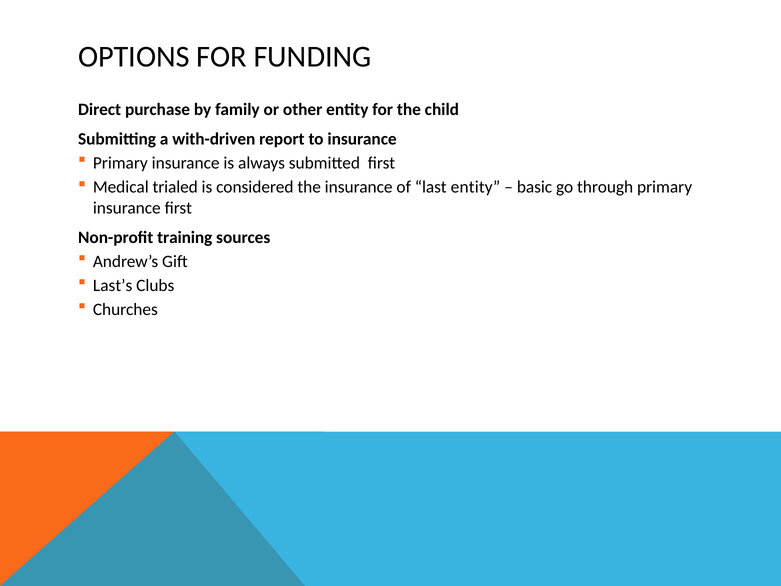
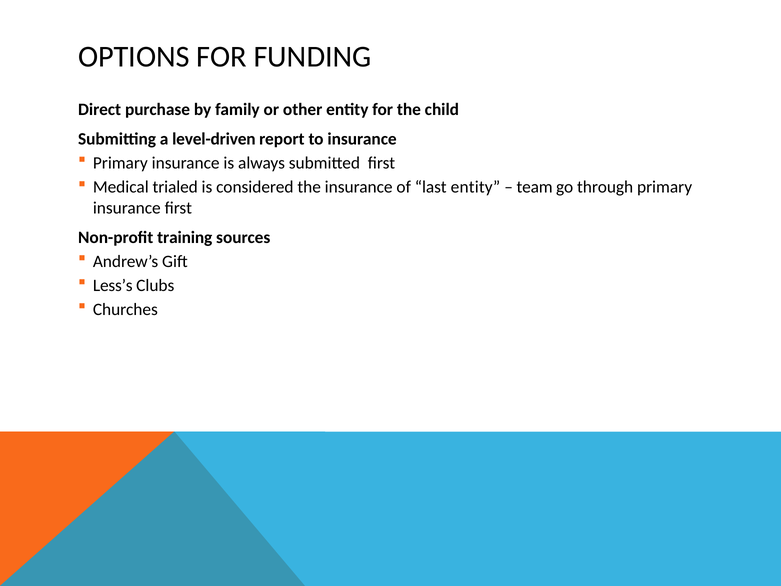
with-driven: with-driven -> level-driven
basic: basic -> team
Last’s: Last’s -> Less’s
